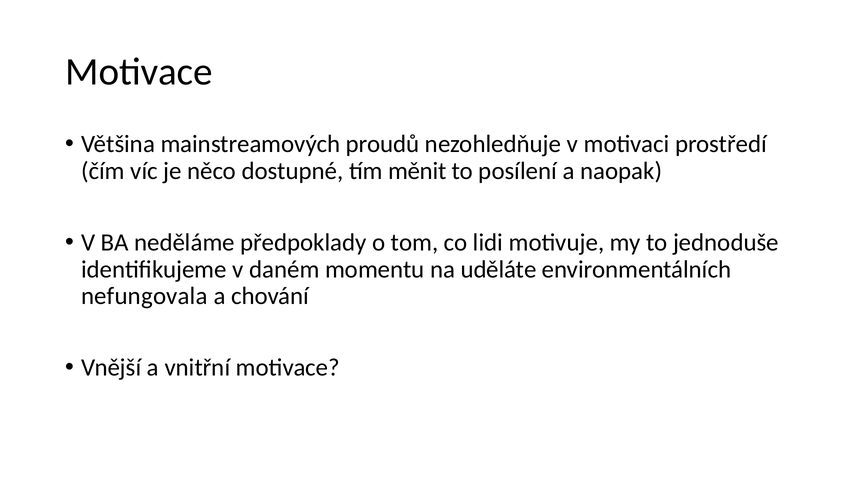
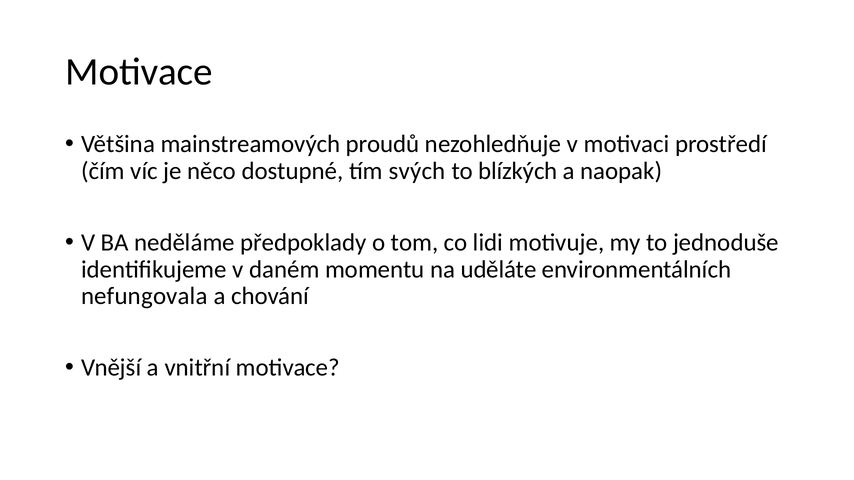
měnit: měnit -> svých
posílení: posílení -> blízkých
